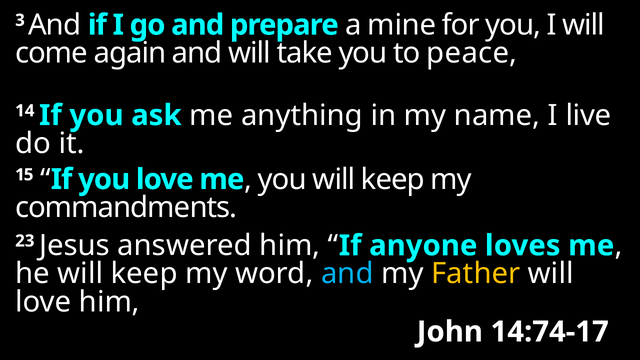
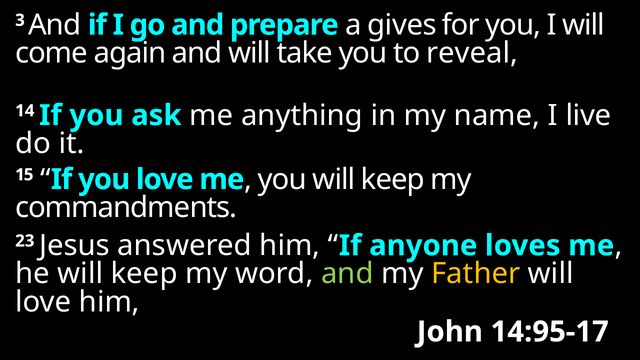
mine: mine -> gives
peace: peace -> reveal
and at (347, 274) colour: light blue -> light green
14:74-17: 14:74-17 -> 14:95-17
